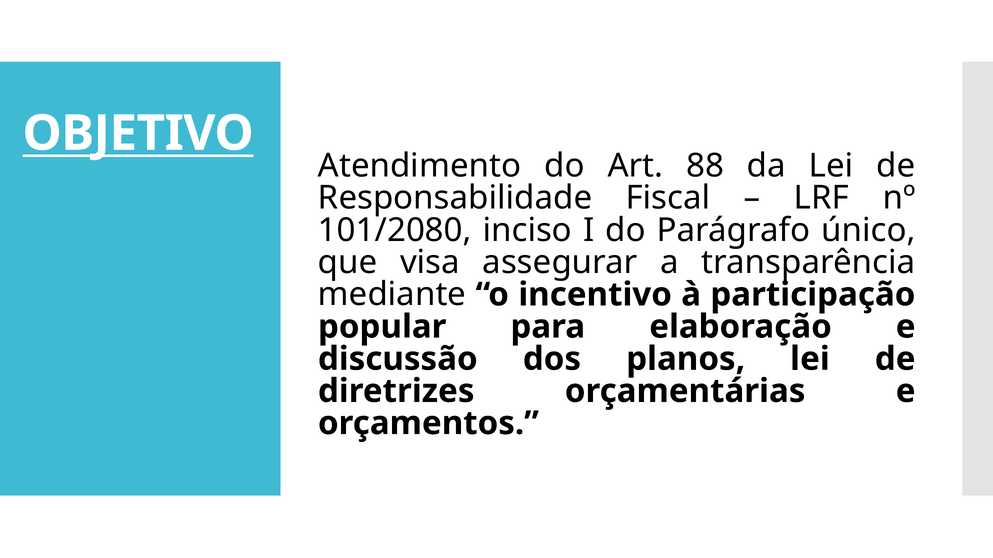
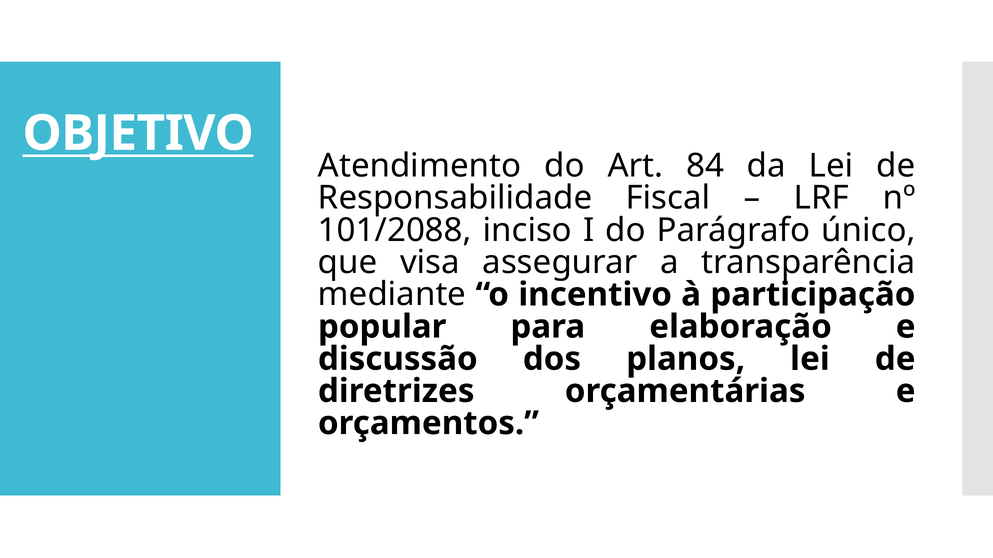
88: 88 -> 84
101/2080: 101/2080 -> 101/2088
